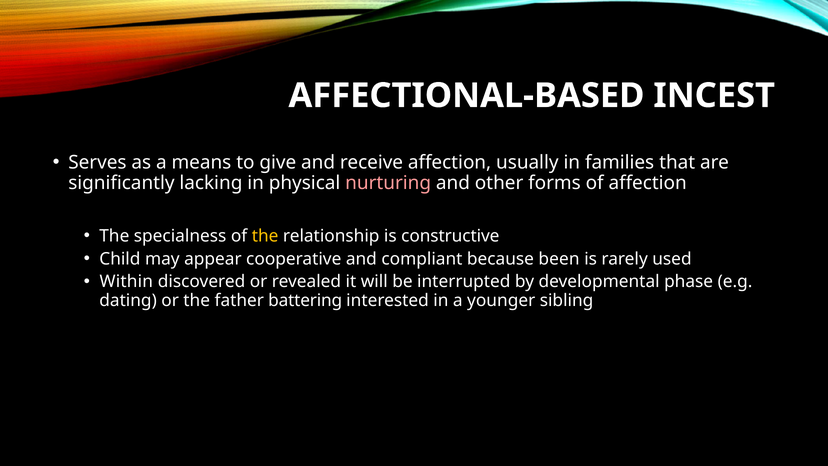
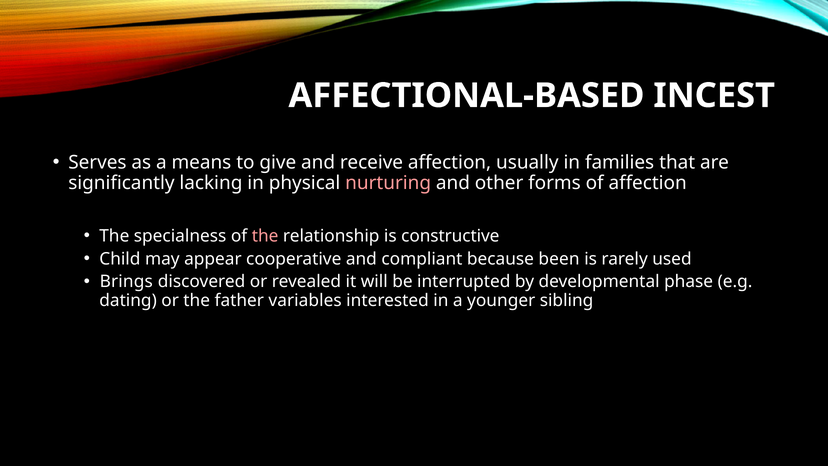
the at (265, 236) colour: yellow -> pink
Within: Within -> Brings
battering: battering -> variables
